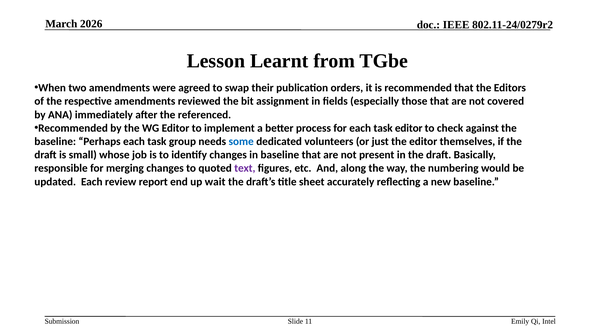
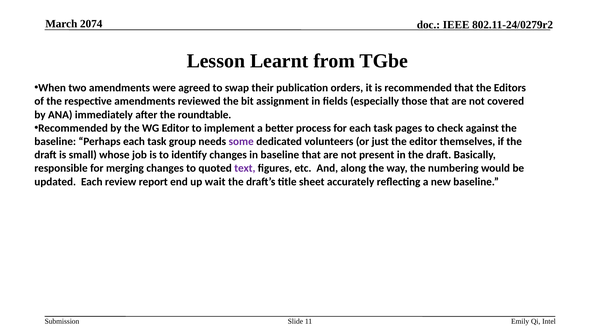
2026: 2026 -> 2074
referenced: referenced -> roundtable
task editor: editor -> pages
some colour: blue -> purple
